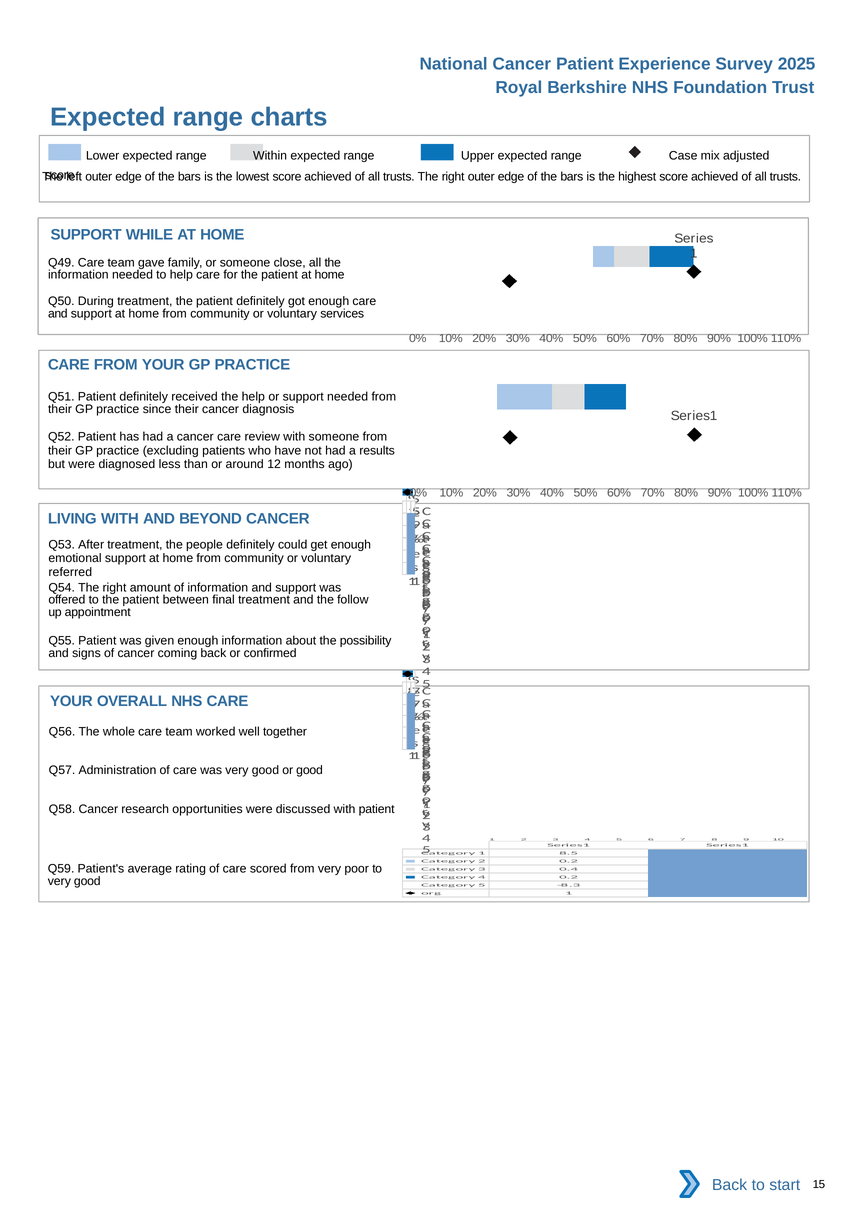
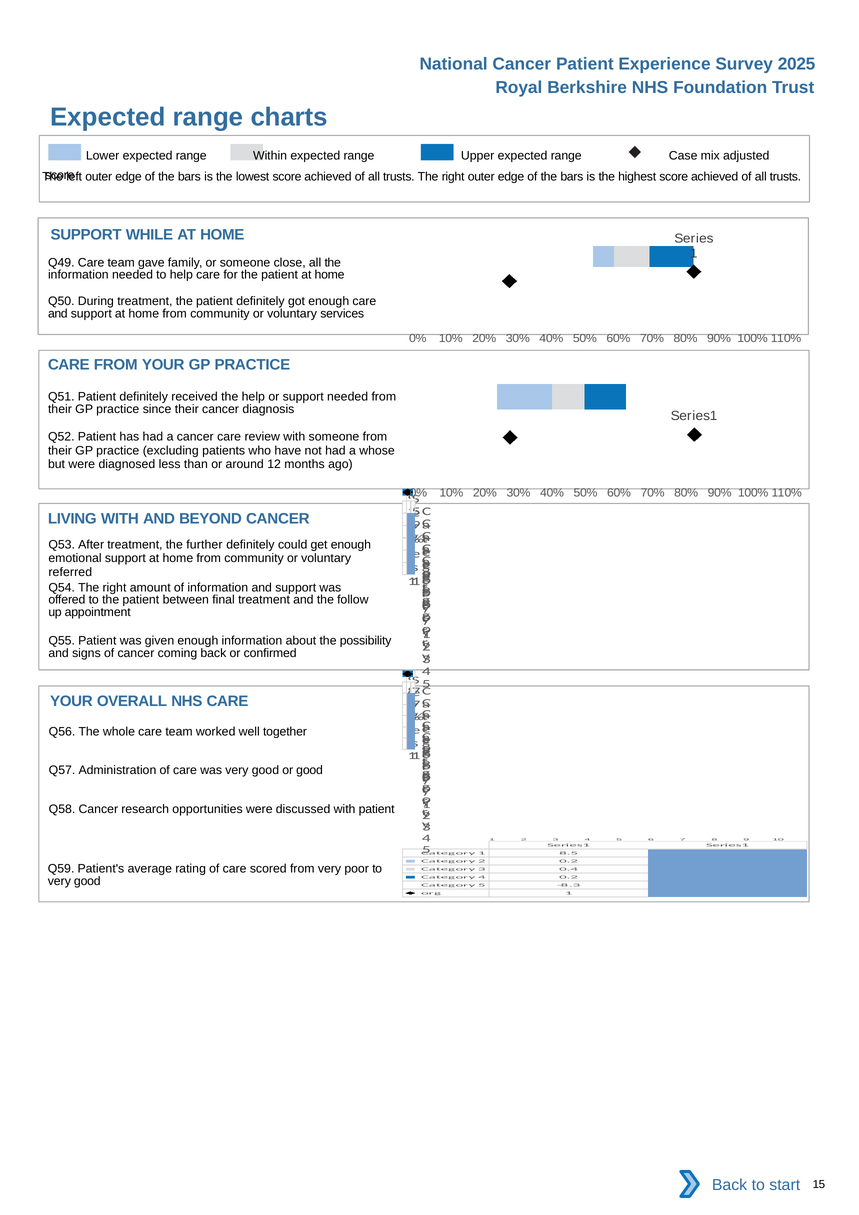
results: results -> whose
people: people -> further
